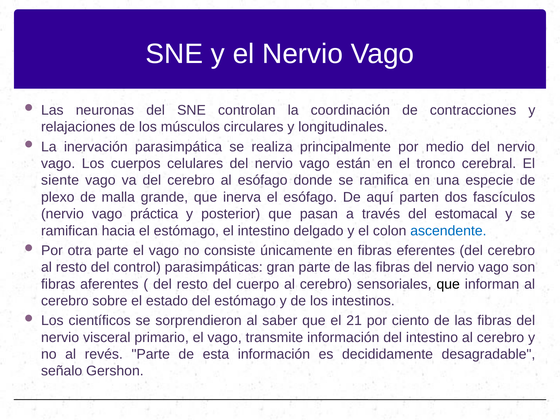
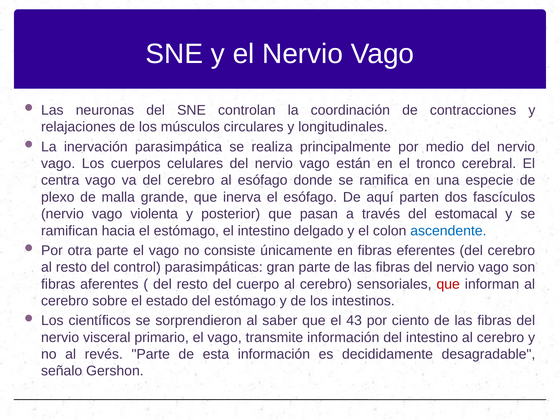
siente: siente -> centra
práctica: práctica -> violenta
que at (448, 284) colour: black -> red
21: 21 -> 43
